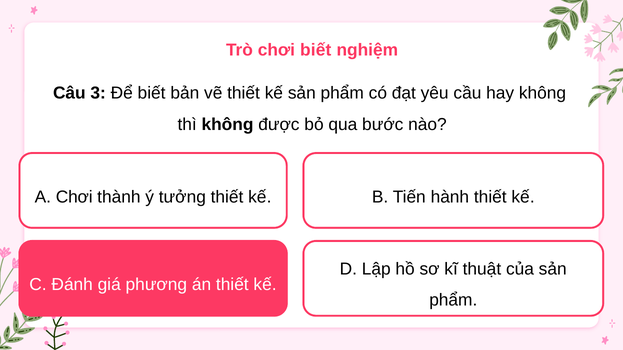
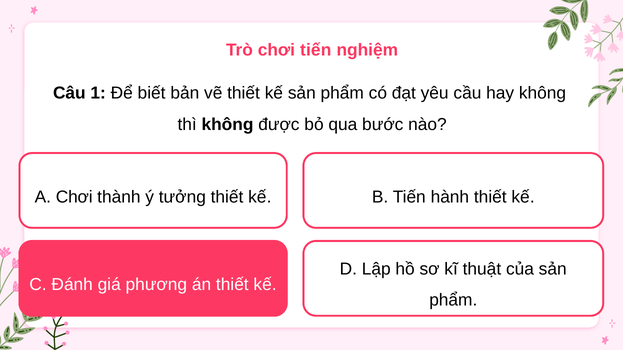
chơi biết: biết -> tiến
3: 3 -> 1
